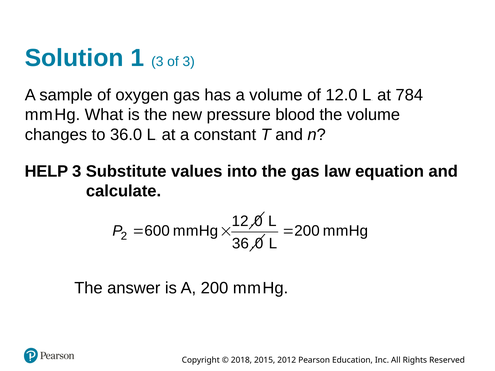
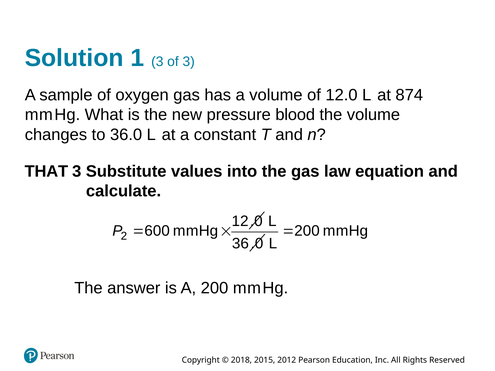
784: 784 -> 874
HELP: HELP -> THAT
